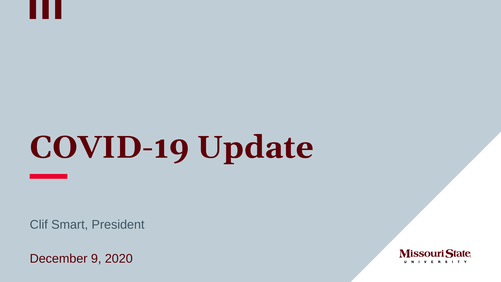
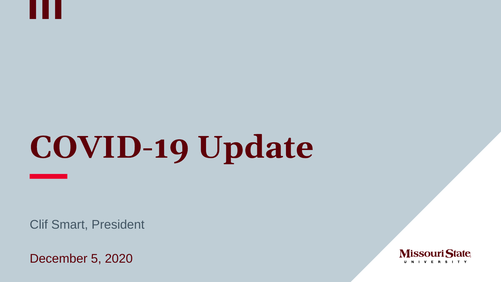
9: 9 -> 5
